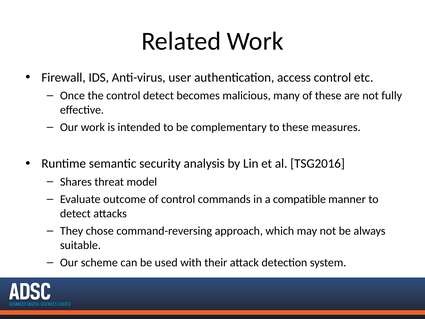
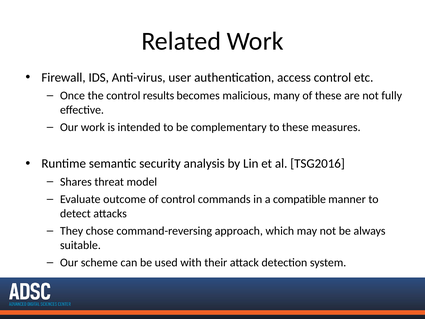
control detect: detect -> results
